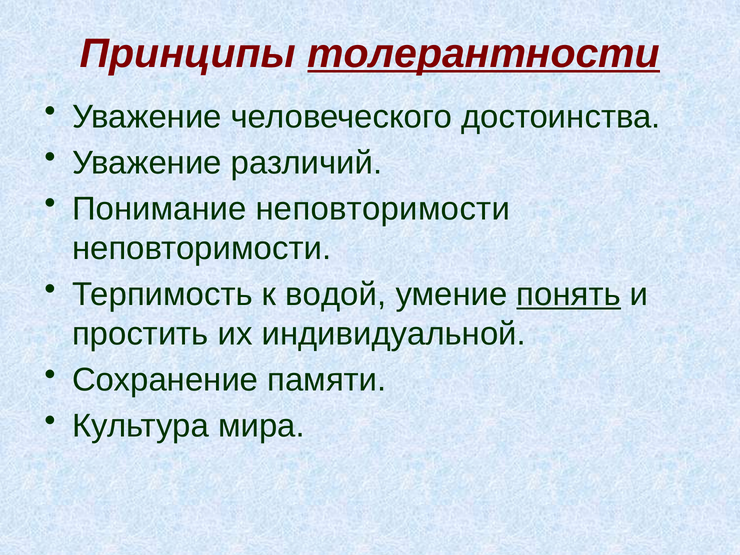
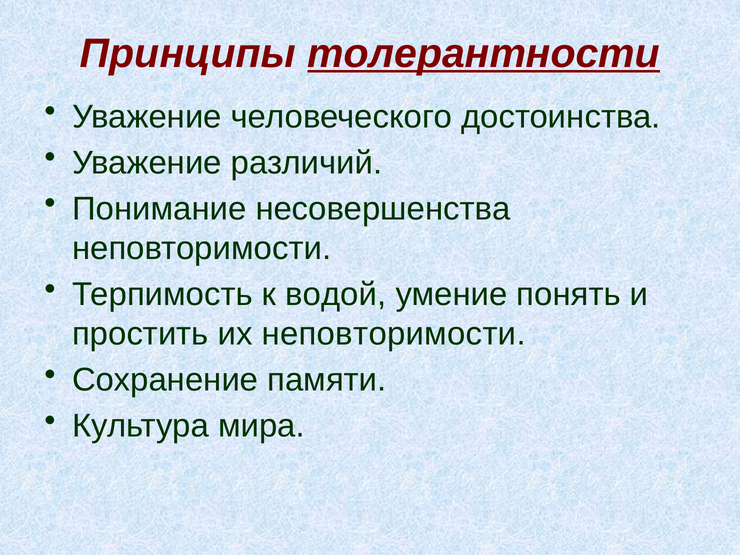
Понимание неповторимости: неповторимости -> несовершенства
понять underline: present -> none
их индивидуальной: индивидуальной -> неповторимости
